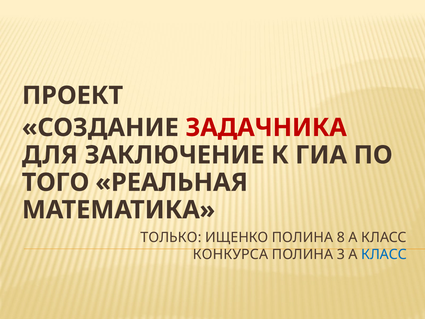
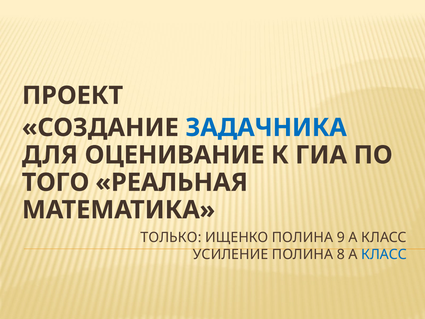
ЗАДАЧНИКА colour: red -> blue
ЗАКЛЮЧЕНИЕ: ЗАКЛЮЧЕНИЕ -> ОЦЕНИВАНИЕ
8: 8 -> 9
КОНКУРСА: КОНКУРСА -> УСИЛЕНИЕ
3: 3 -> 8
